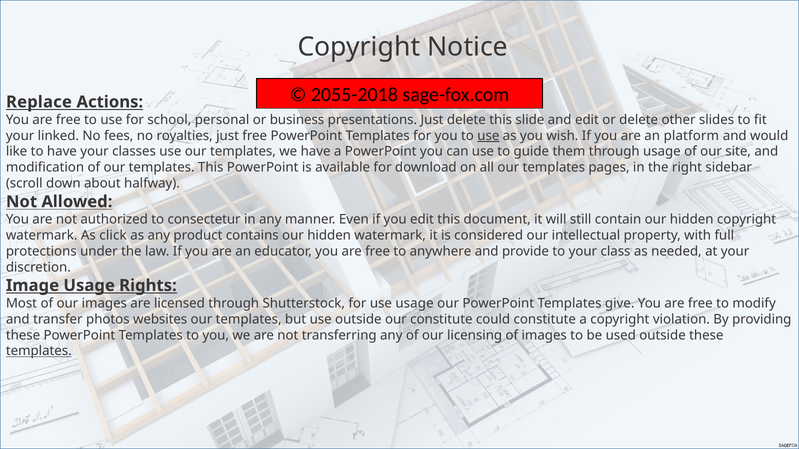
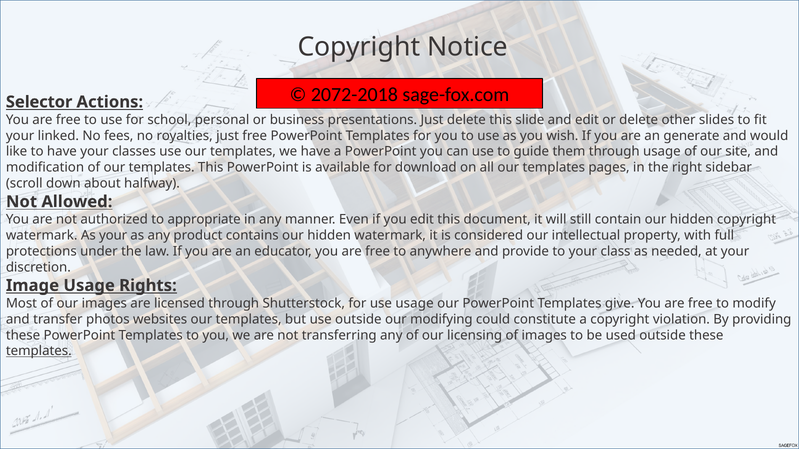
2055-2018: 2055-2018 -> 2072-2018
Replace: Replace -> Selector
use at (488, 136) underline: present -> none
platform: platform -> generate
consectetur: consectetur -> appropriate
As click: click -> your
our constitute: constitute -> modifying
